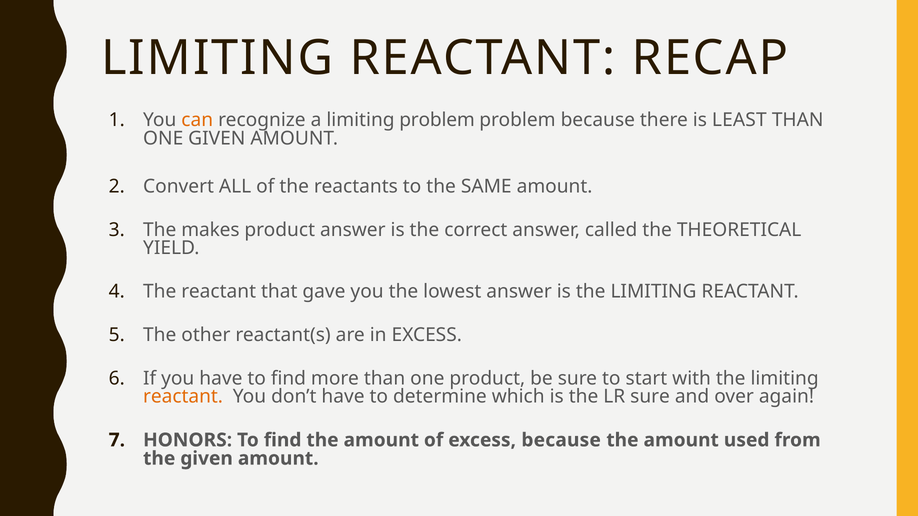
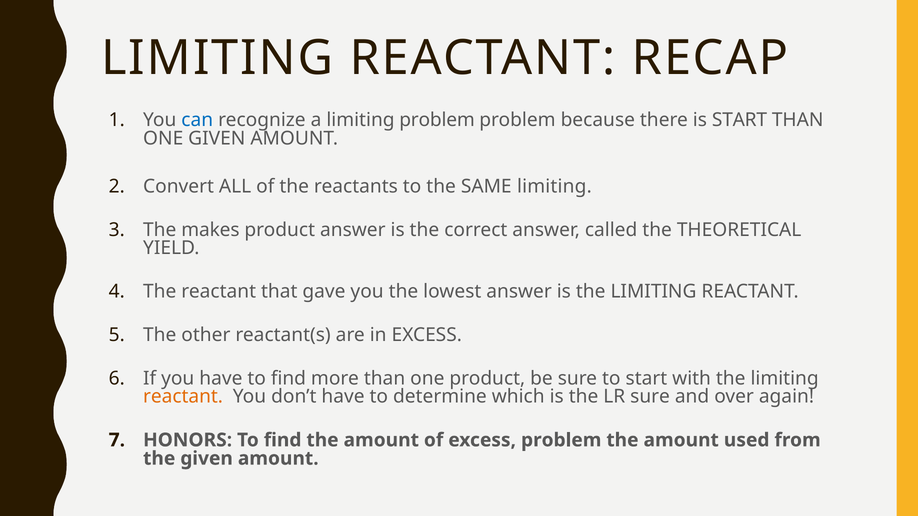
can colour: orange -> blue
is LEAST: LEAST -> START
SAME amount: amount -> limiting
excess because: because -> problem
